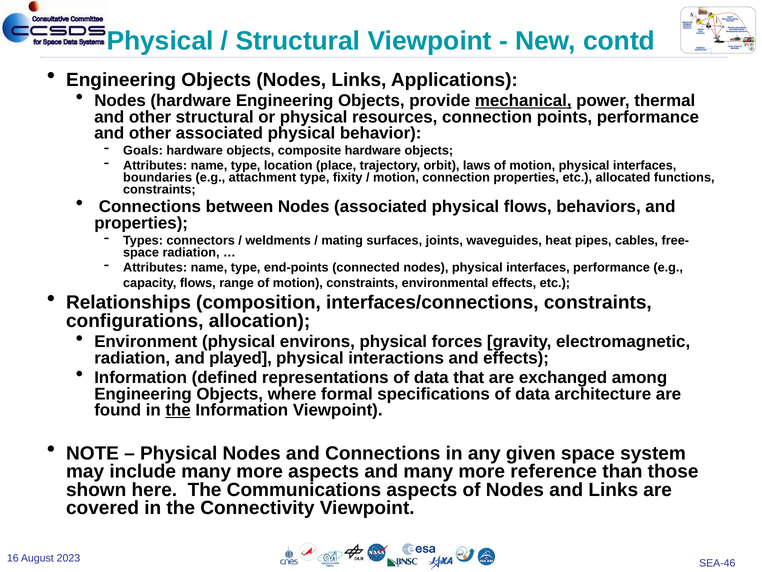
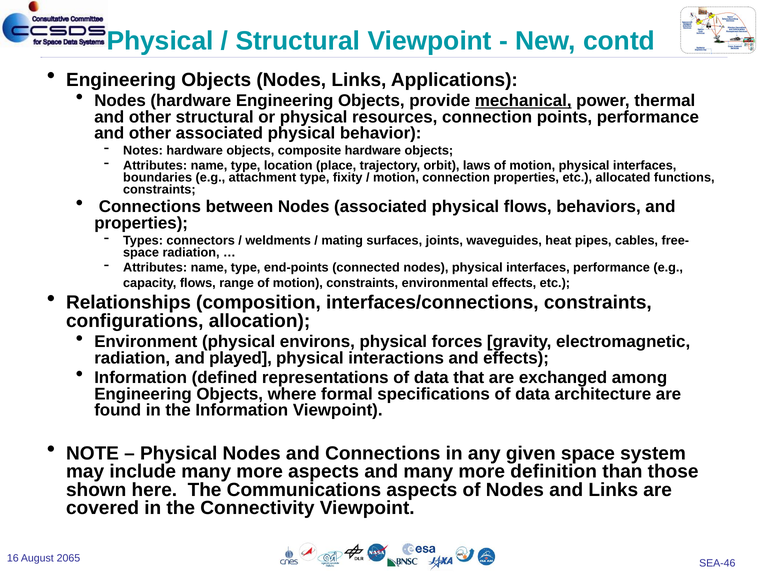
Goals: Goals -> Notes
the at (178, 410) underline: present -> none
reference: reference -> definition
2023: 2023 -> 2065
